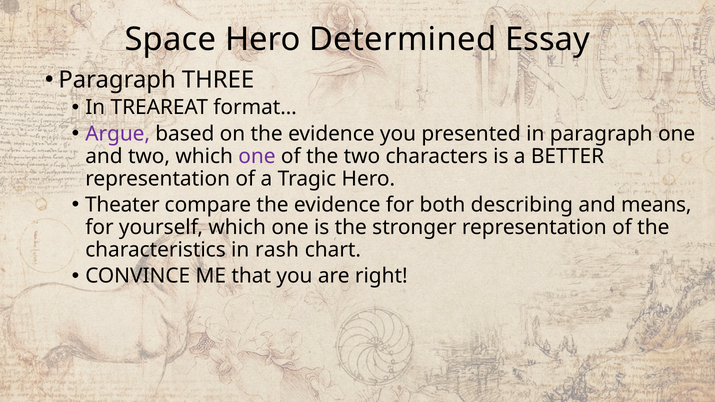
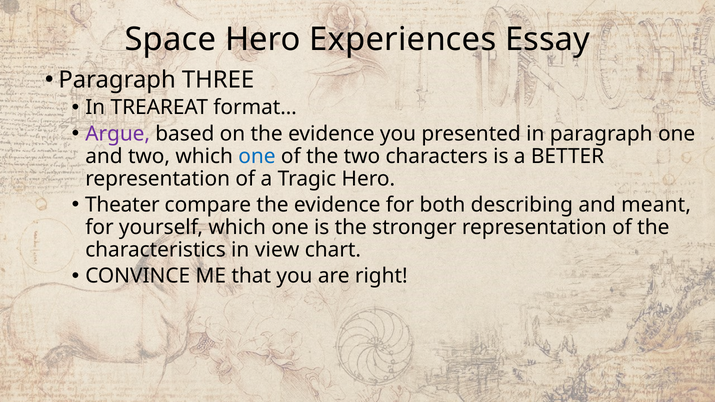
Determined: Determined -> Experiences
one at (257, 156) colour: purple -> blue
means: means -> meant
rash: rash -> view
